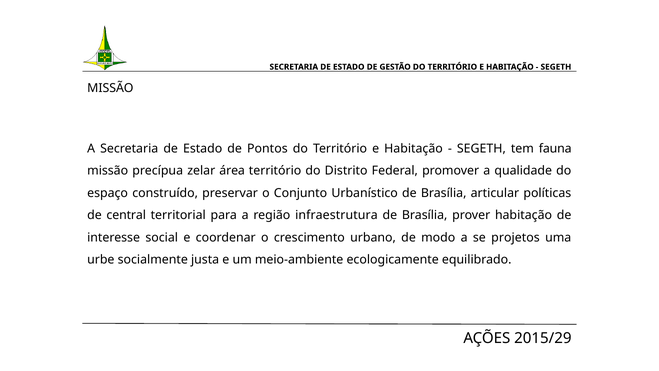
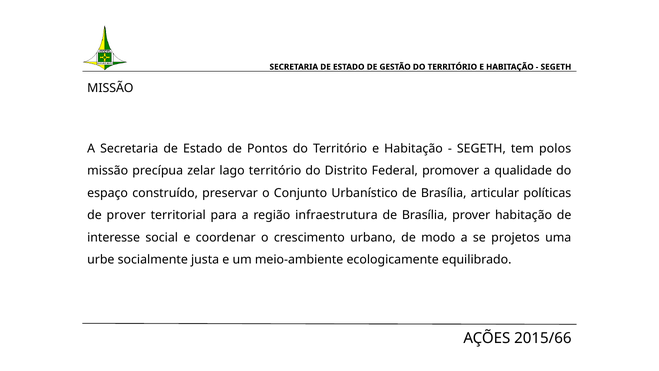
fauna: fauna -> polos
área: área -> lago
de central: central -> prover
2015/29: 2015/29 -> 2015/66
